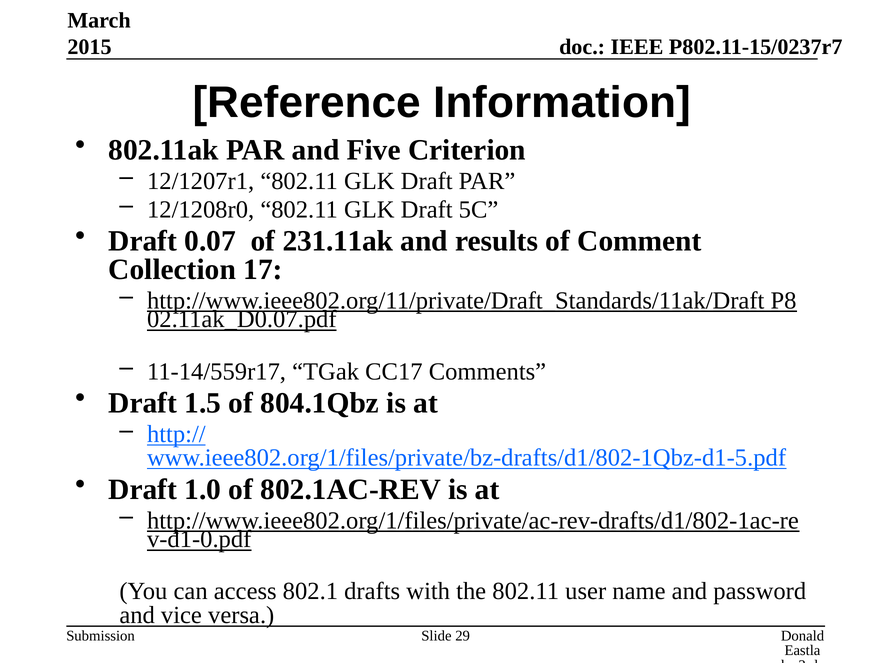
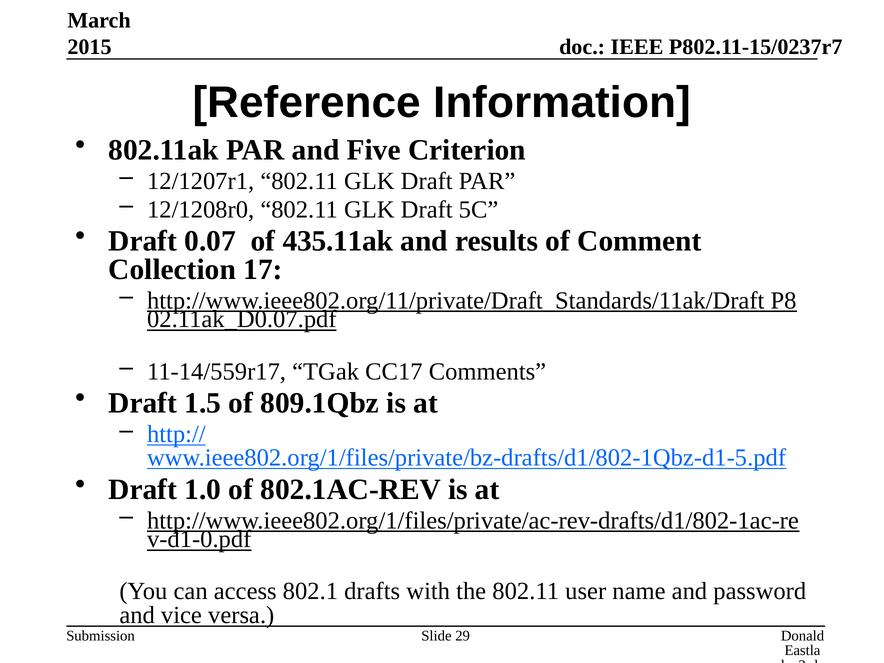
231.11ak: 231.11ak -> 435.11ak
804.1Qbz: 804.1Qbz -> 809.1Qbz
